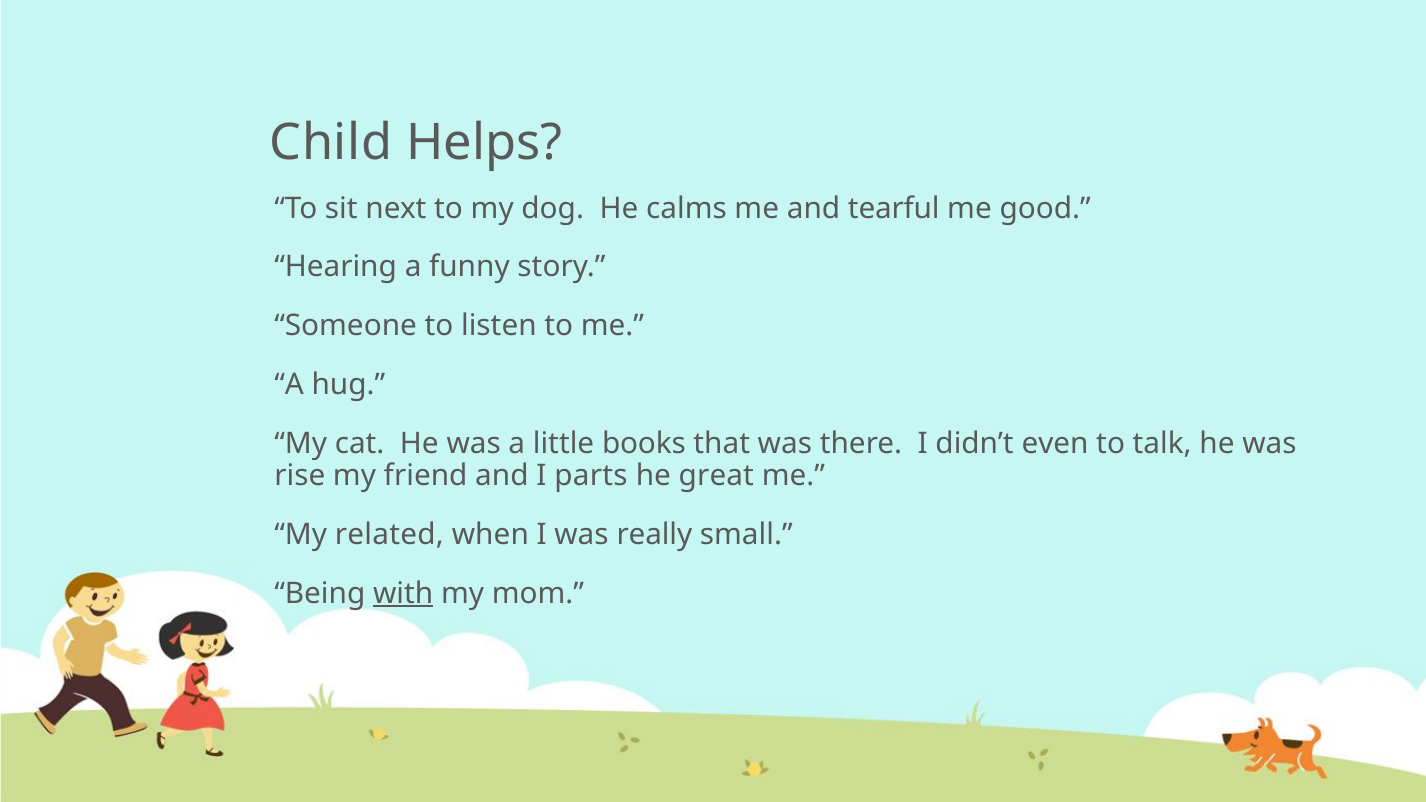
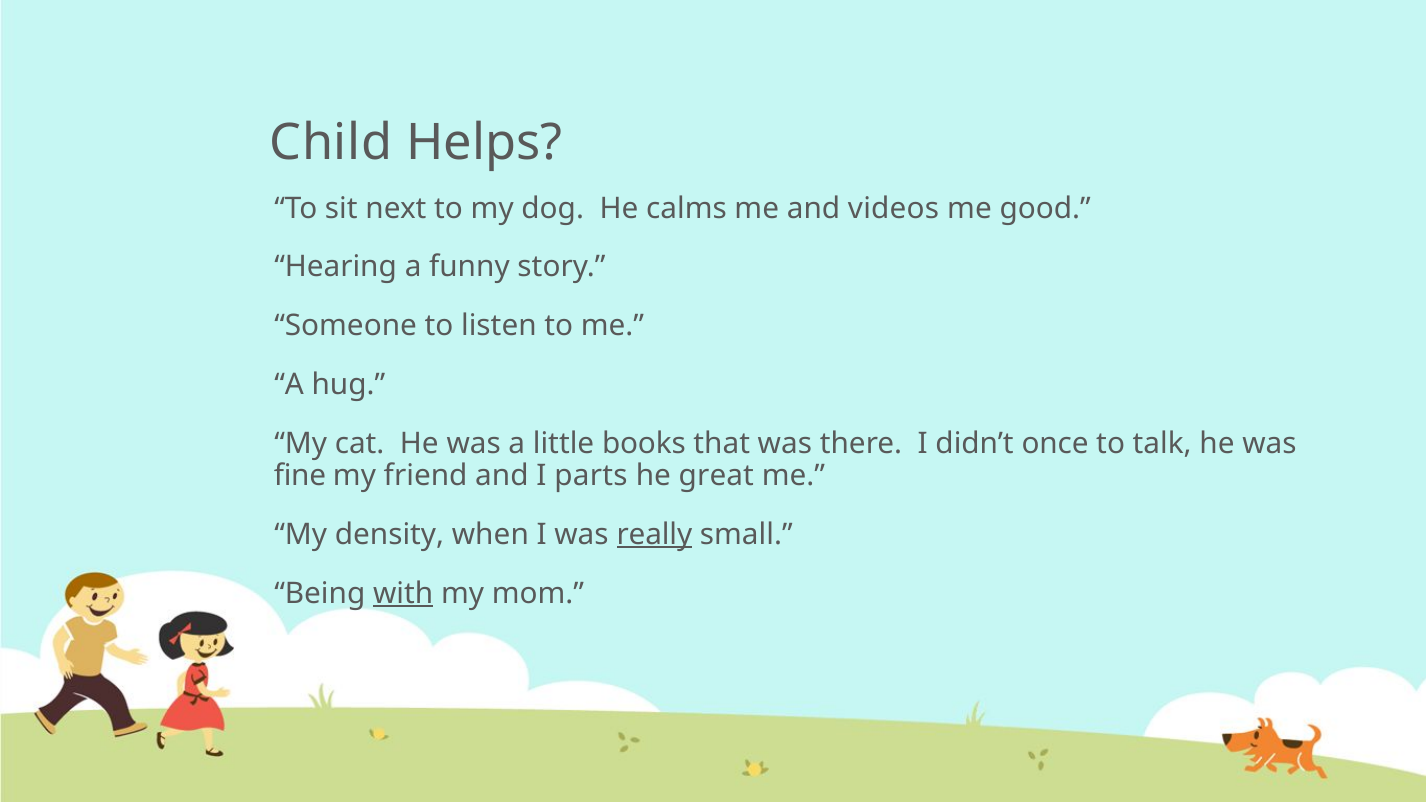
tearful: tearful -> videos
even: even -> once
rise: rise -> fine
related: related -> density
really underline: none -> present
